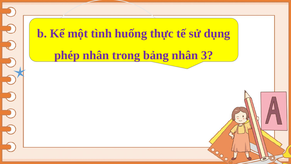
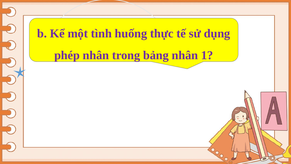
3: 3 -> 1
